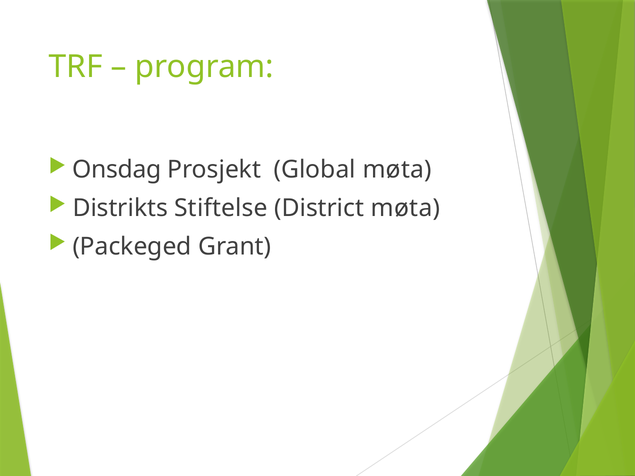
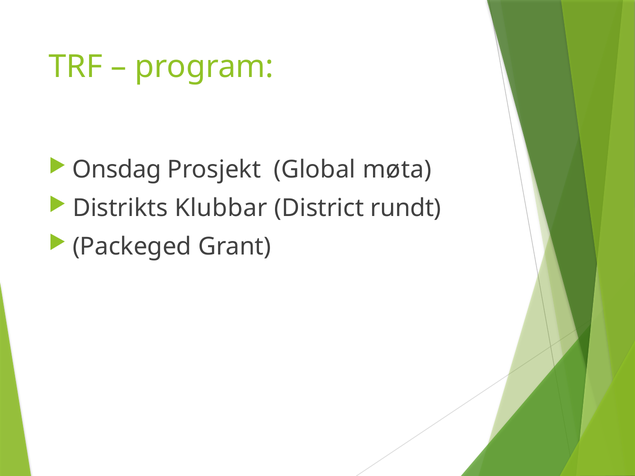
Stiftelse: Stiftelse -> Klubbar
District møta: møta -> rundt
